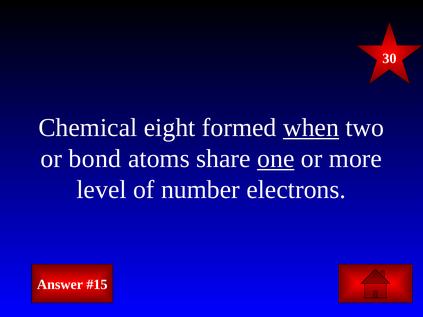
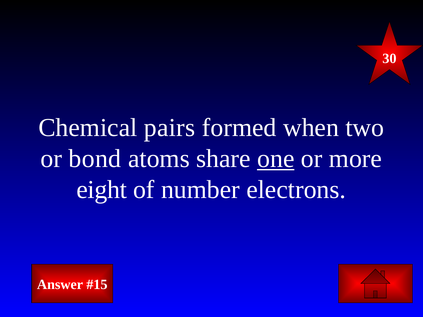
eight: eight -> pairs
when underline: present -> none
level: level -> eight
